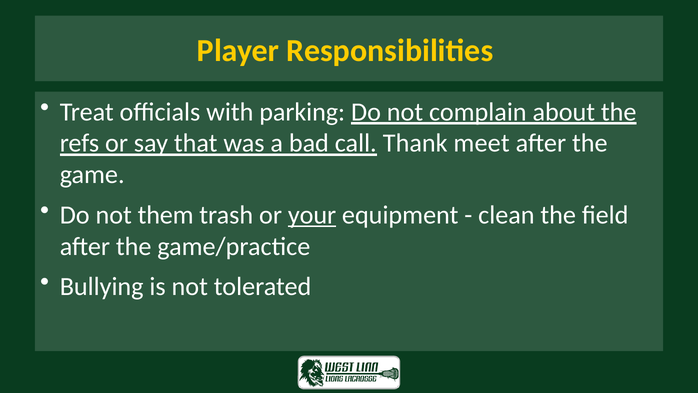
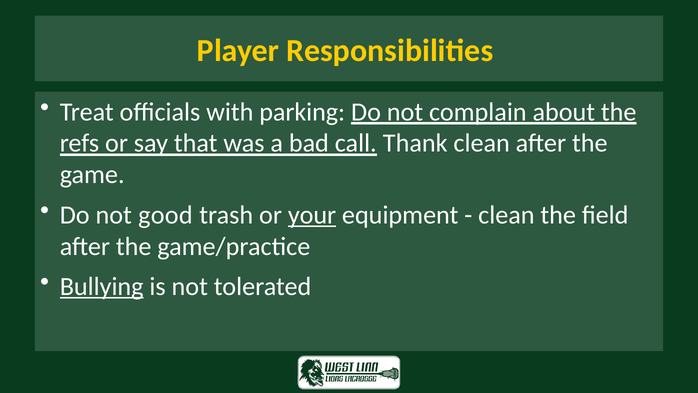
Thank meet: meet -> clean
them: them -> good
Bullying underline: none -> present
